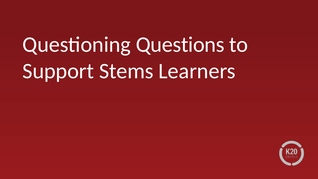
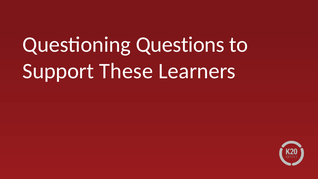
Stems: Stems -> These
